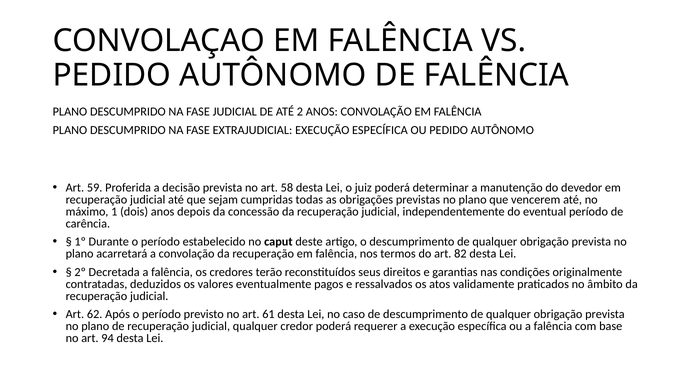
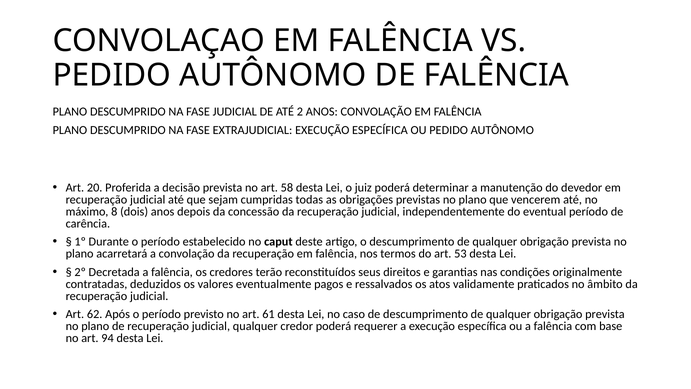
59: 59 -> 20
1: 1 -> 8
82: 82 -> 53
